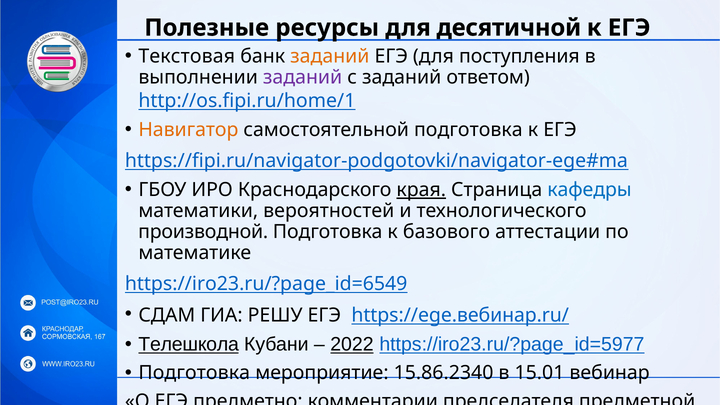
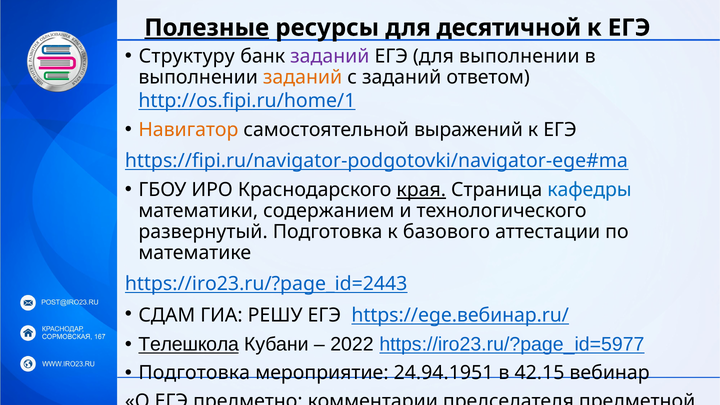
Полезные underline: none -> present
Текстовая: Текстовая -> Структуру
заданий at (330, 56) colour: orange -> purple
для поступления: поступления -> выполнении
заданий at (303, 77) colour: purple -> orange
самостоятельной подготовка: подготовка -> выражений
вероятностей: вероятностей -> содержанием
производной: производной -> развернутый
https://iro23.ru/?page_id=6549: https://iro23.ru/?page_id=6549 -> https://iro23.ru/?page_id=2443
2022 underline: present -> none
15.86.2340: 15.86.2340 -> 24.94.1951
15.01: 15.01 -> 42.15
